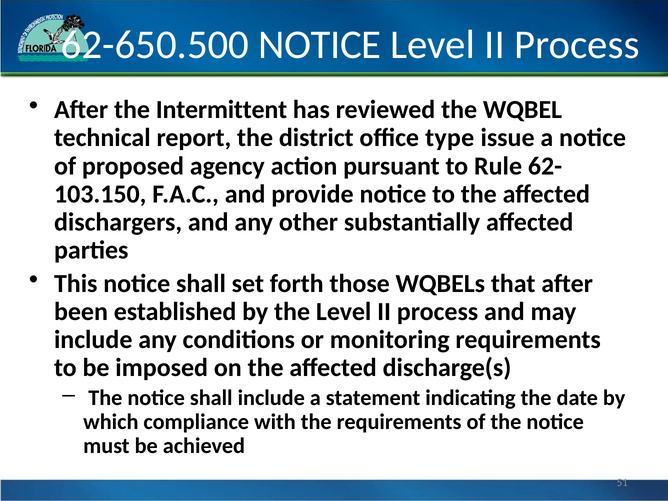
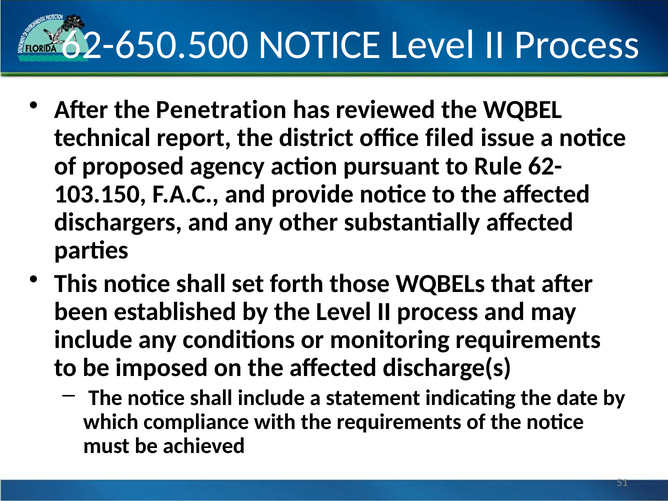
Intermittent: Intermittent -> Penetration
type: type -> filed
